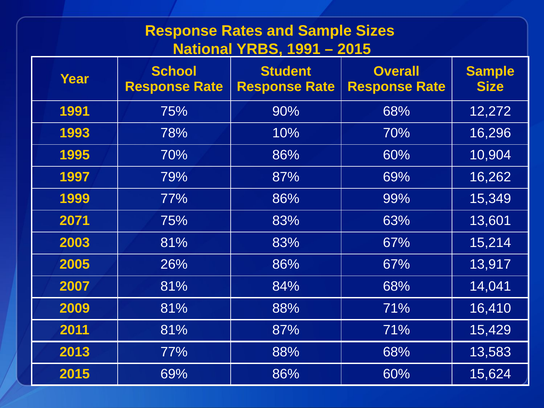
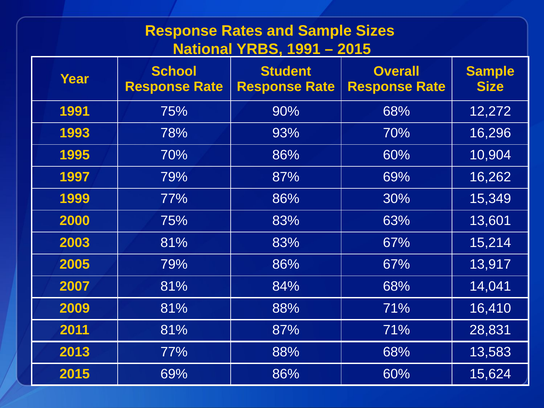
10%: 10% -> 93%
99%: 99% -> 30%
2071: 2071 -> 2000
2005 26%: 26% -> 79%
15,429: 15,429 -> 28,831
